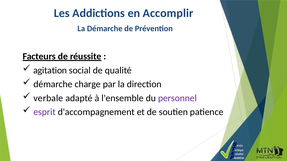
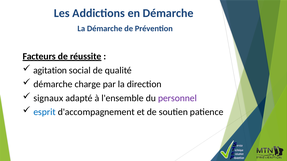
en Accomplir: Accomplir -> Démarche
verbale: verbale -> signaux
esprit colour: purple -> blue
